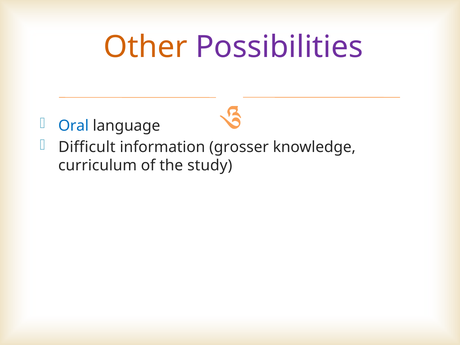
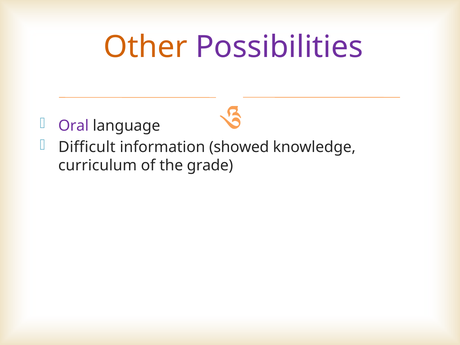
Oral colour: blue -> purple
grosser: grosser -> showed
study: study -> grade
